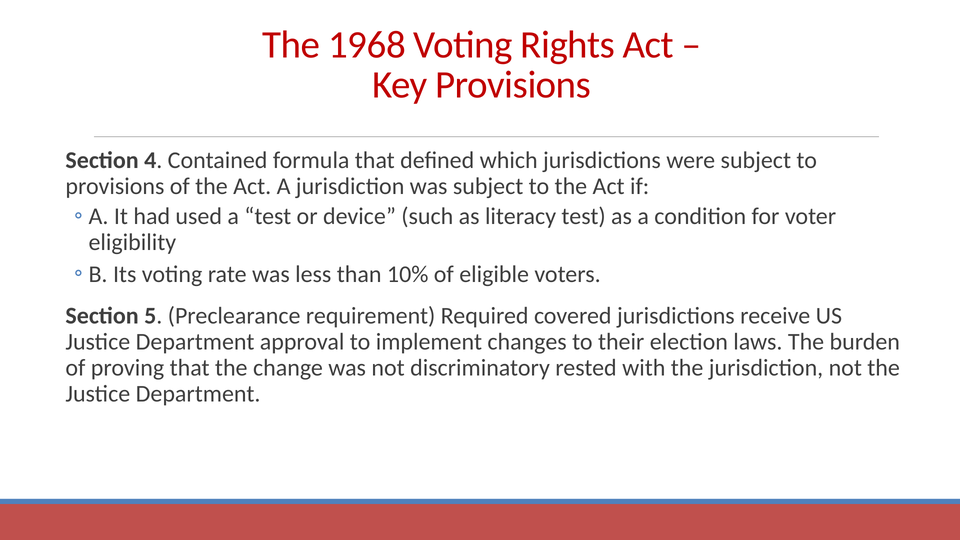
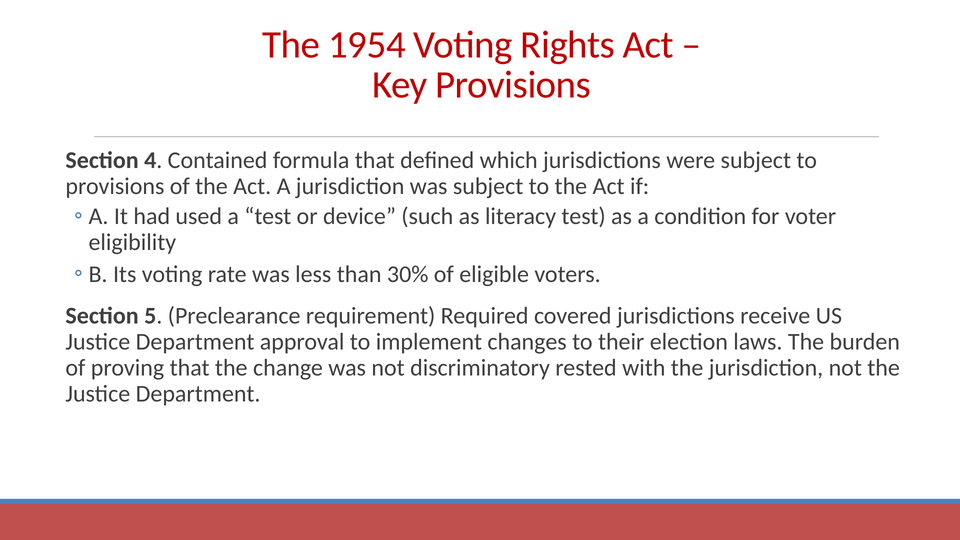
1968: 1968 -> 1954
10%: 10% -> 30%
